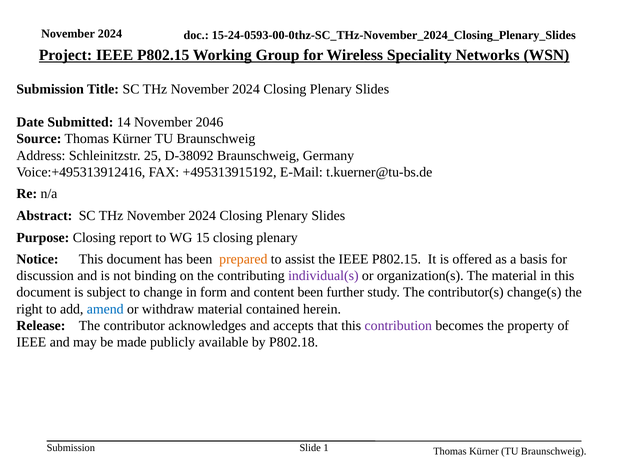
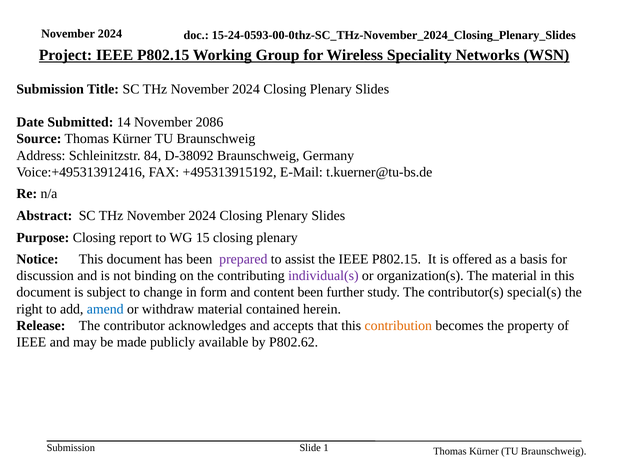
2046: 2046 -> 2086
25: 25 -> 84
prepared colour: orange -> purple
change(s: change(s -> special(s
contribution colour: purple -> orange
P802.18: P802.18 -> P802.62
